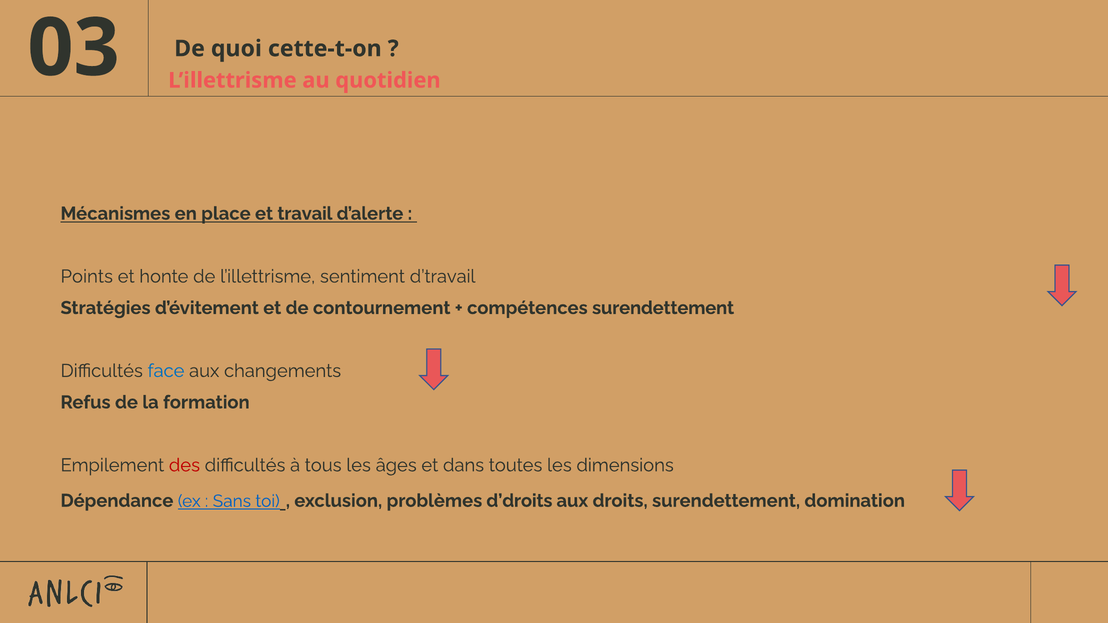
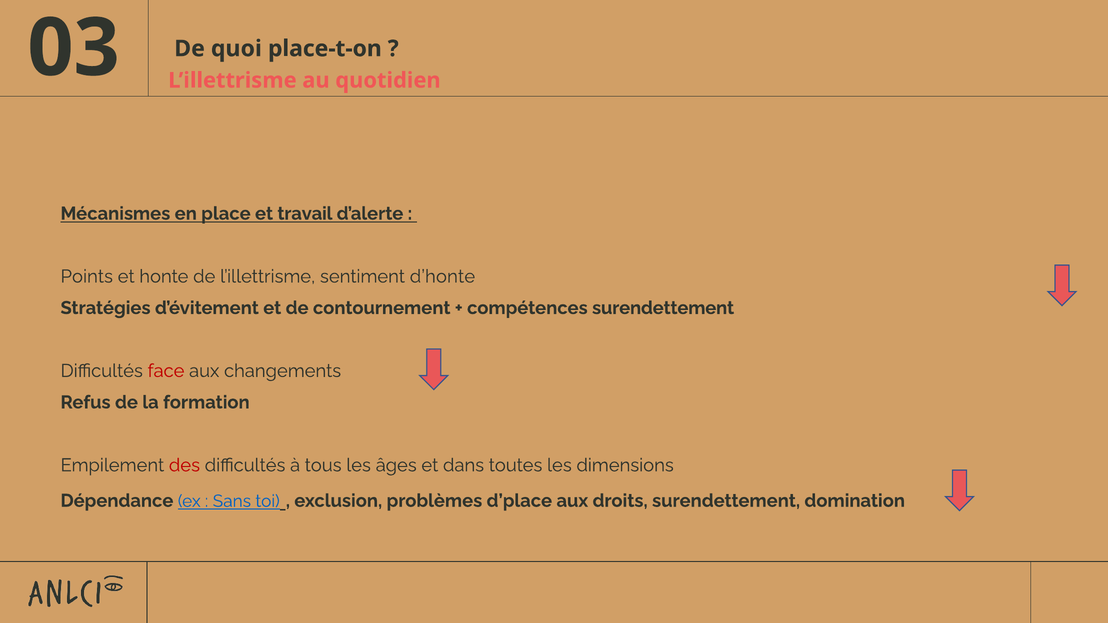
cette-t-on: cette-t-on -> place-t-on
d’travail: d’travail -> d’honte
face colour: blue -> red
d’droits: d’droits -> d’place
